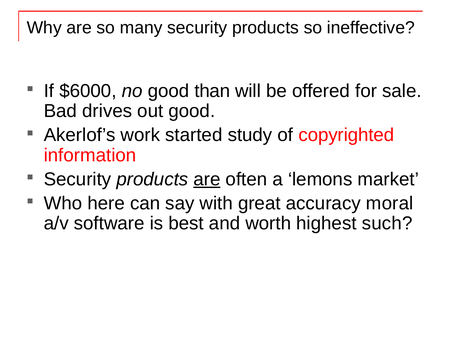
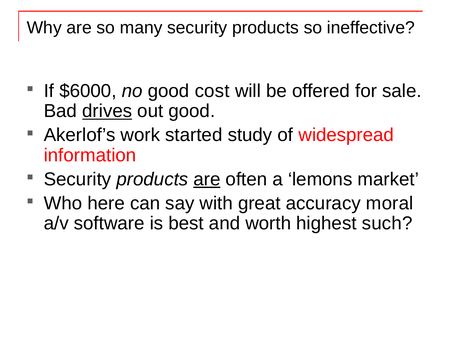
than: than -> cost
drives underline: none -> present
copyrighted: copyrighted -> widespread
